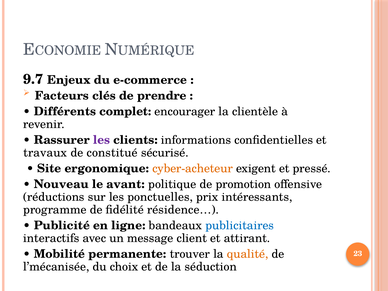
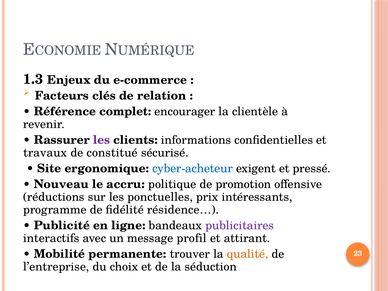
9.7: 9.7 -> 1.3
prendre: prendre -> relation
Différents: Différents -> Référence
cyber-acheteur colour: orange -> blue
avant: avant -> accru
publicitaires colour: blue -> purple
client: client -> profil
l’mécanisée: l’mécanisée -> l’entreprise
